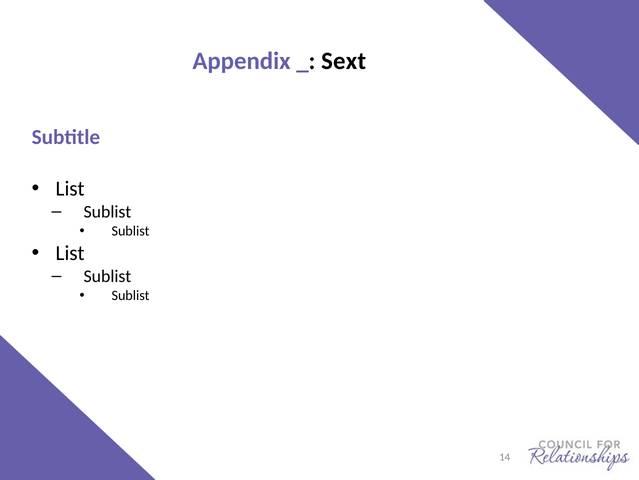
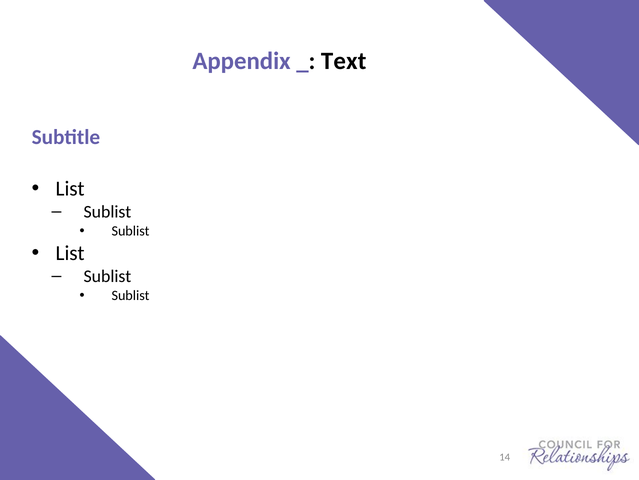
Sext: Sext -> Text
